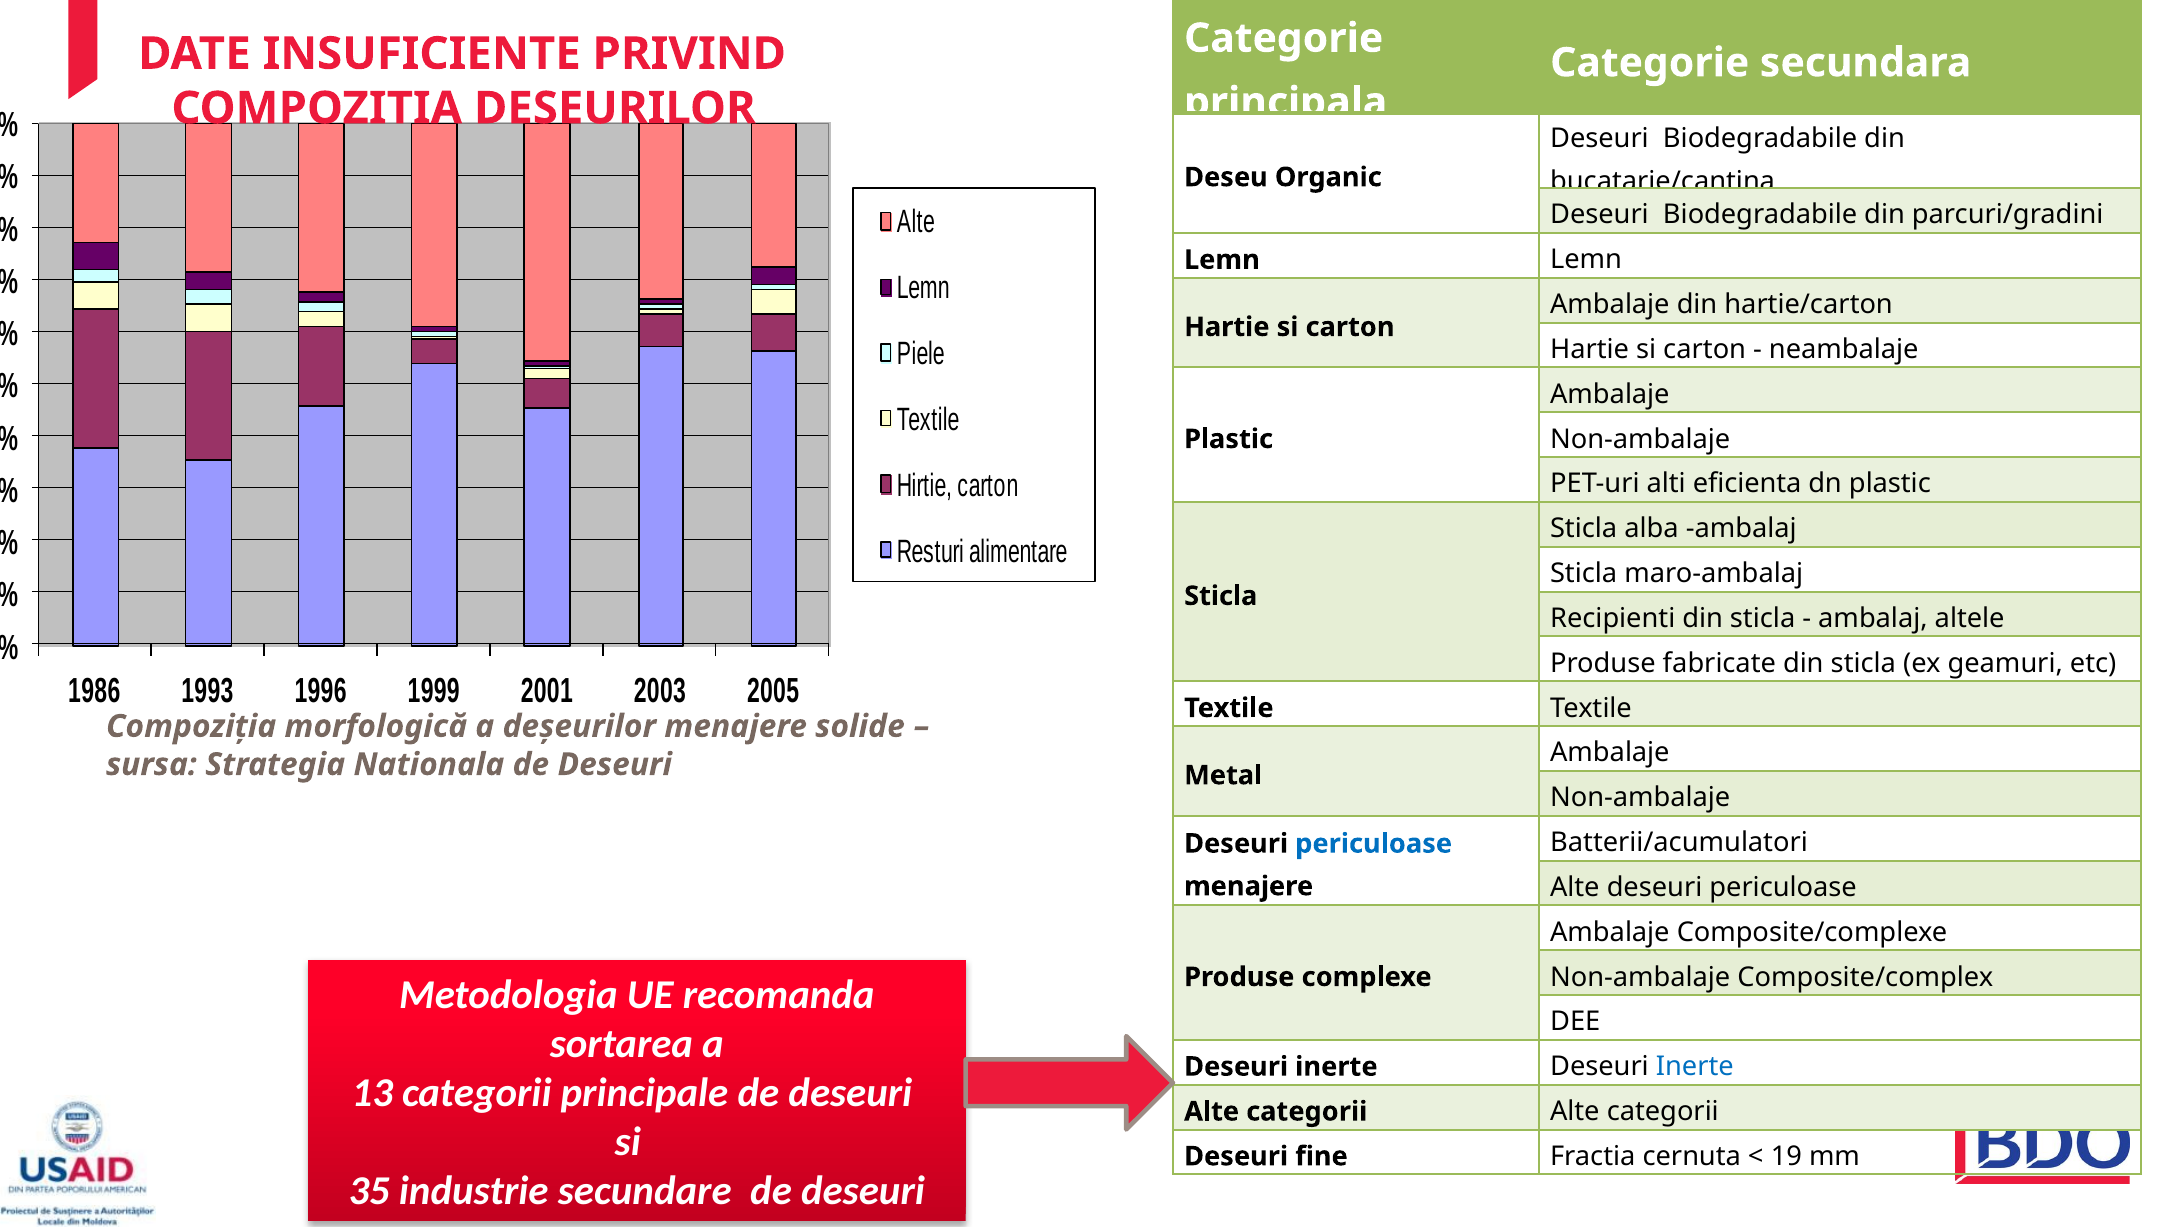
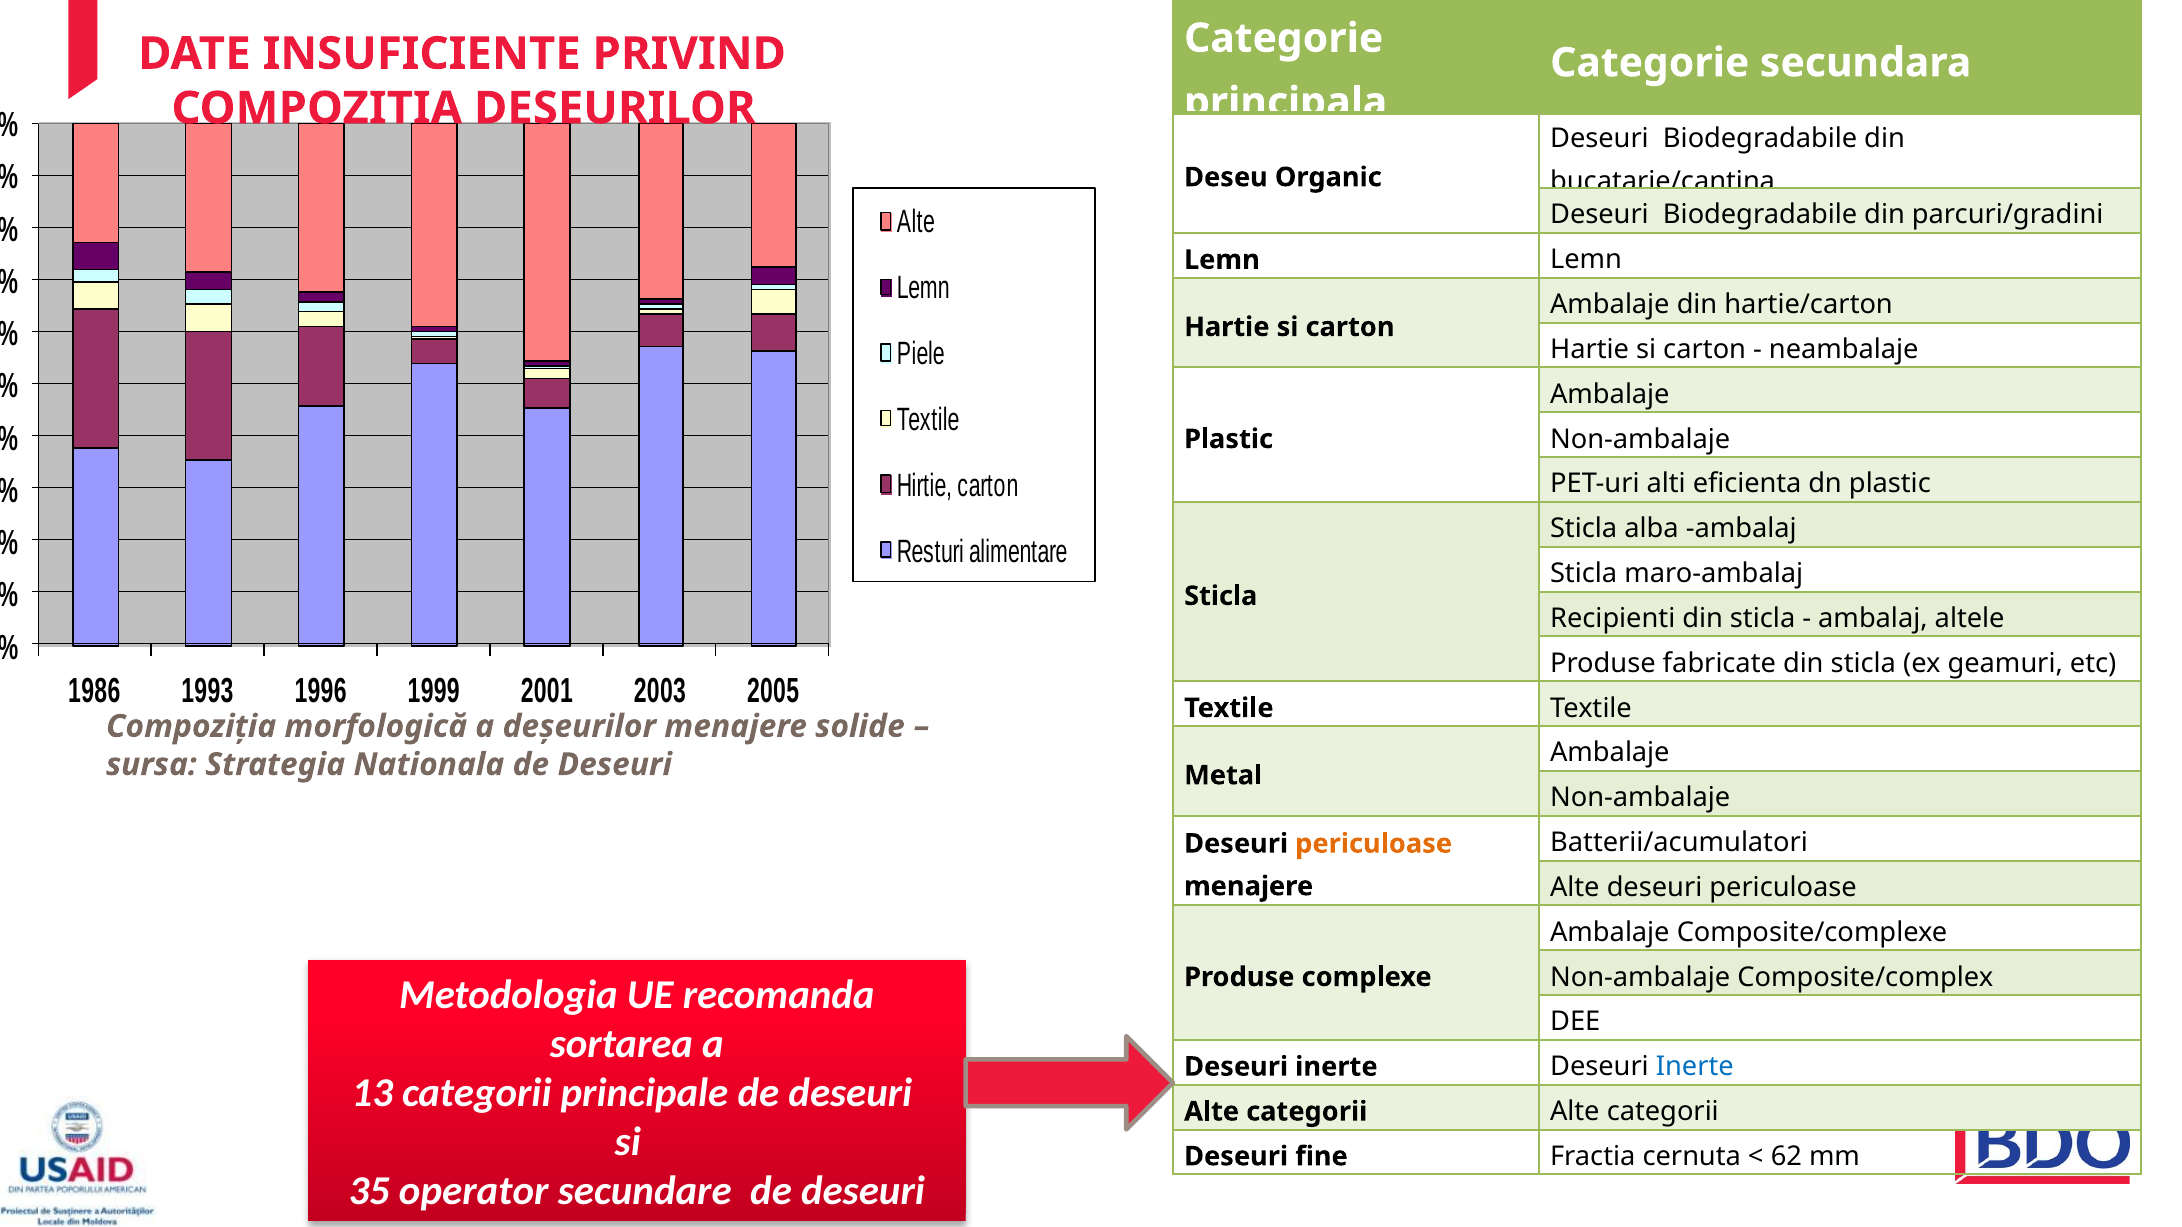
periculoase at (1374, 844) colour: blue -> orange
19: 19 -> 62
industrie: industrie -> operator
